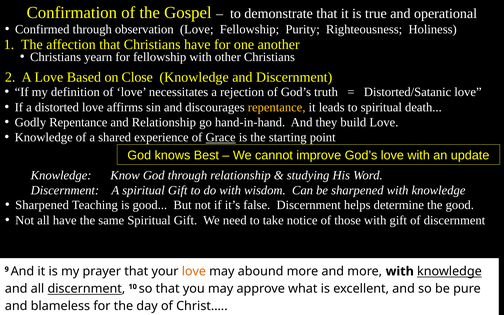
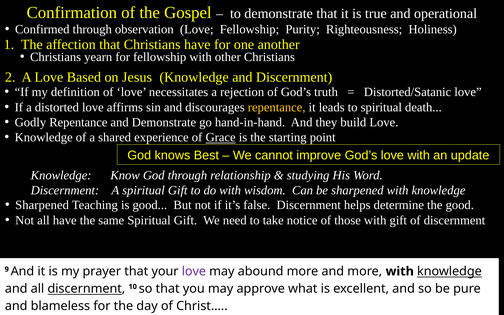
Close: Close -> Jesus
and Relationship: Relationship -> Demonstrate
love at (194, 271) colour: orange -> purple
